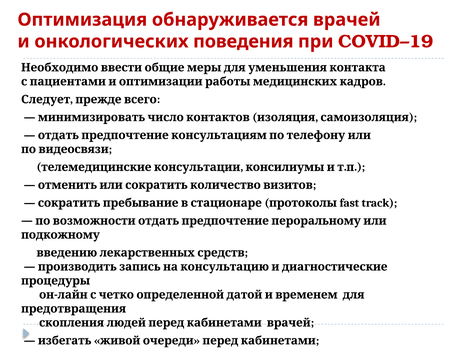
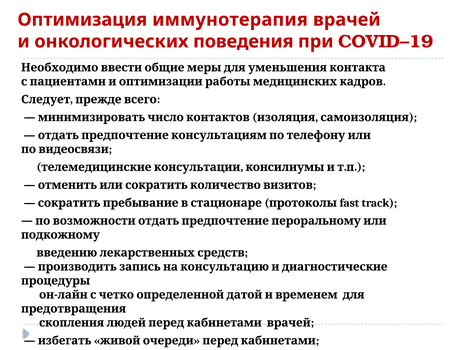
обнаруживается: обнаруживается -> иммунотерапия
